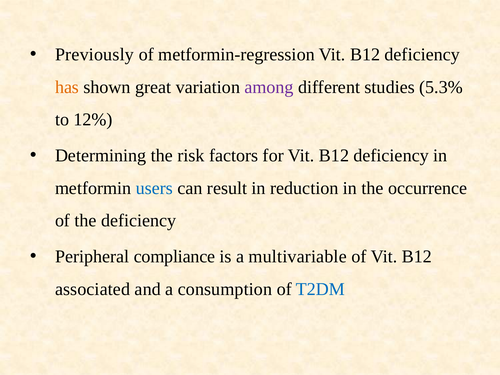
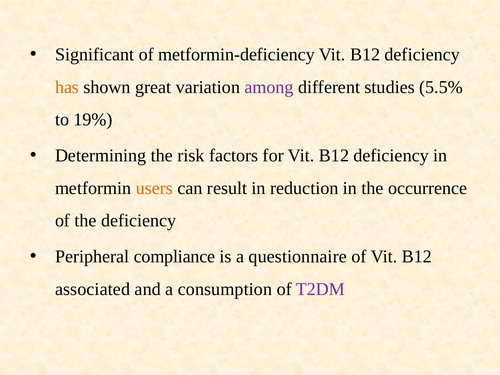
Previously: Previously -> Significant
metformin-regression: metformin-regression -> metformin-deficiency
5.3%: 5.3% -> 5.5%
12%: 12% -> 19%
users colour: blue -> orange
multivariable: multivariable -> questionnaire
T2DM colour: blue -> purple
